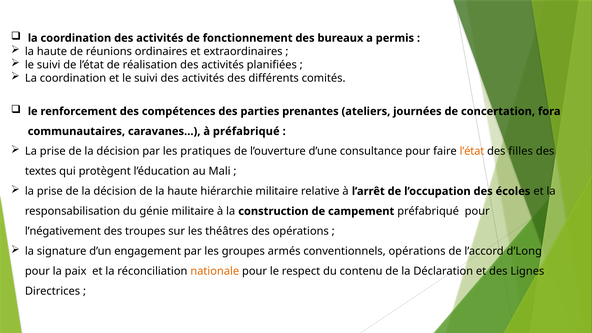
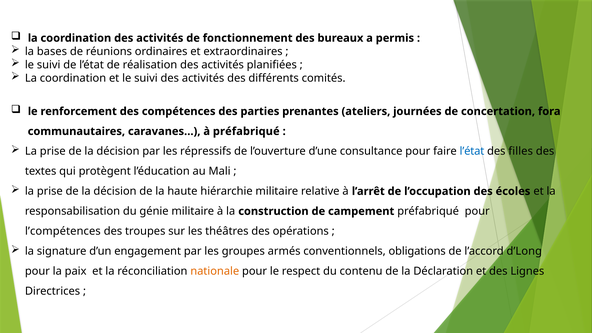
haute at (52, 51): haute -> bases
pratiques: pratiques -> répressifs
l’état at (472, 151) colour: orange -> blue
l’négativement: l’négativement -> l’compétences
conventionnels opérations: opérations -> obligations
